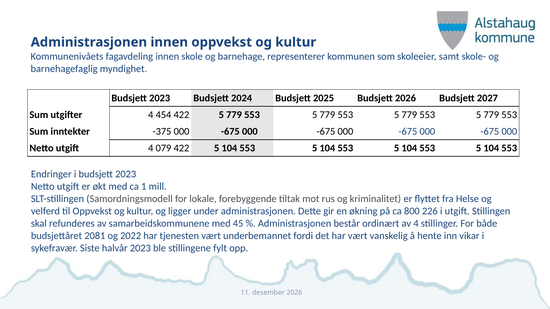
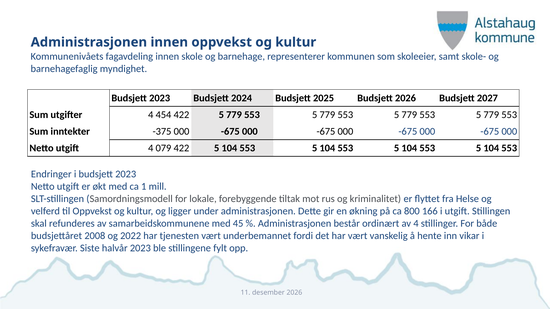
226: 226 -> 166
2081: 2081 -> 2008
